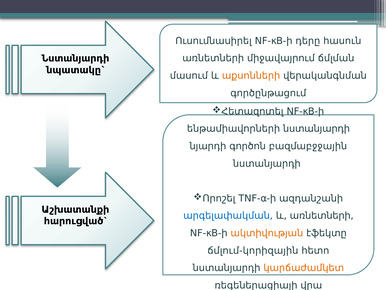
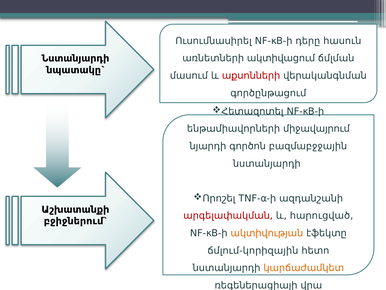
միջավայրում: միջավայրում -> ակտիվացում
աքսոնների colour: orange -> red
ենթամիավորների նստանյարդի: նստանյարդի -> միջավայրում
արգելափակման colour: blue -> red
և առնետների: առնետների -> հարուցված
հարուցված: հարուցված -> բջիջներում
